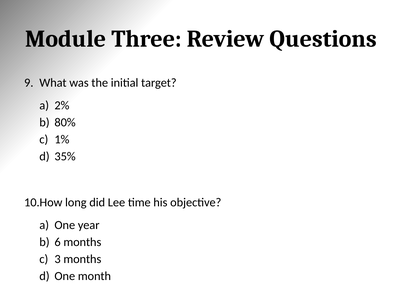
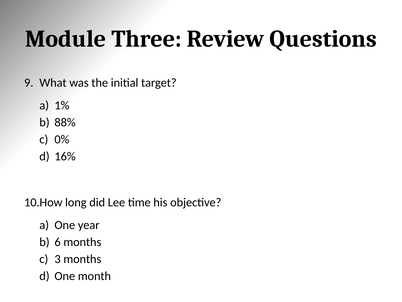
2%: 2% -> 1%
80%: 80% -> 88%
1%: 1% -> 0%
35%: 35% -> 16%
